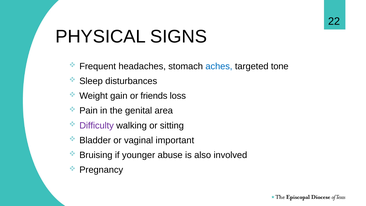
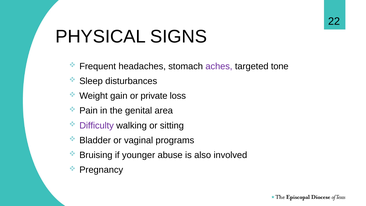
aches colour: blue -> purple
friends: friends -> private
important: important -> programs
